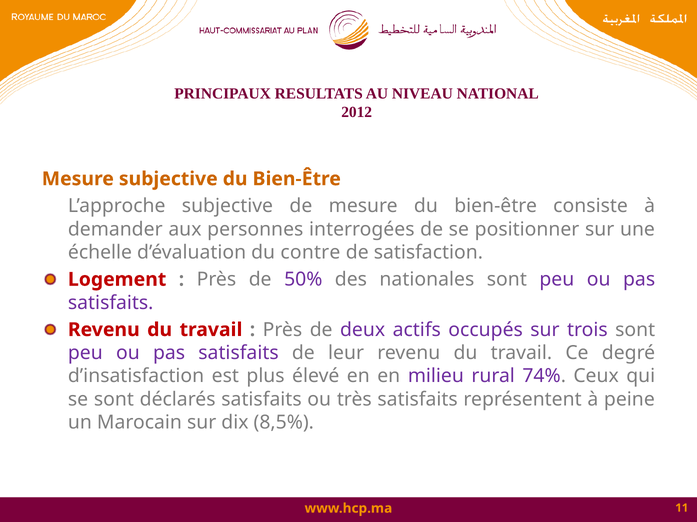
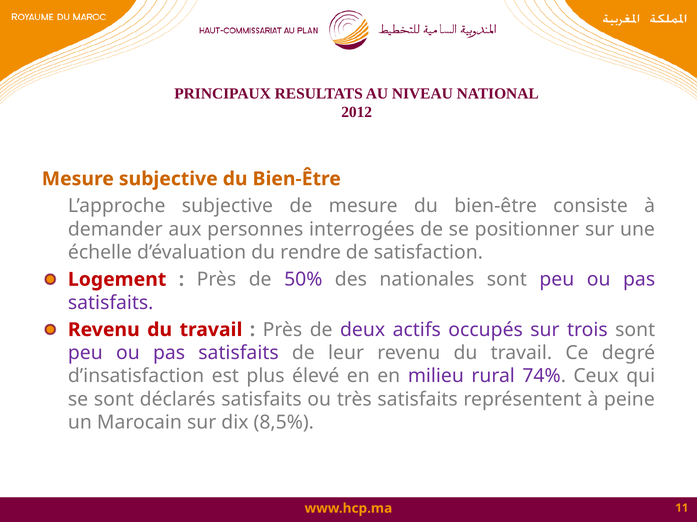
contre: contre -> rendre
